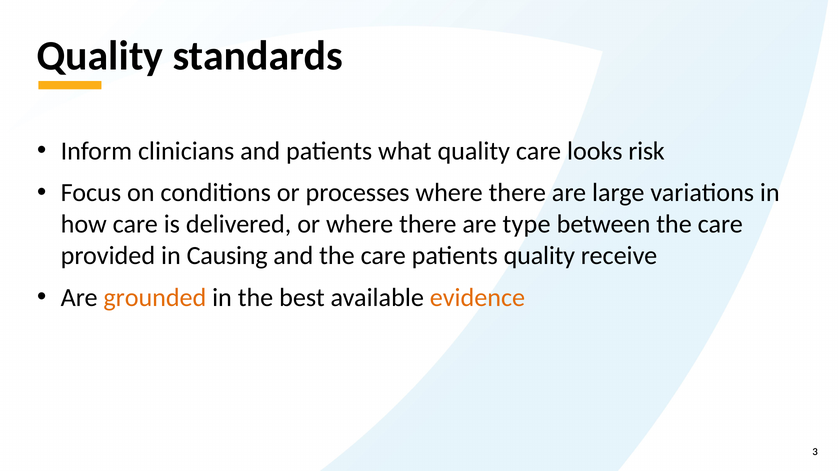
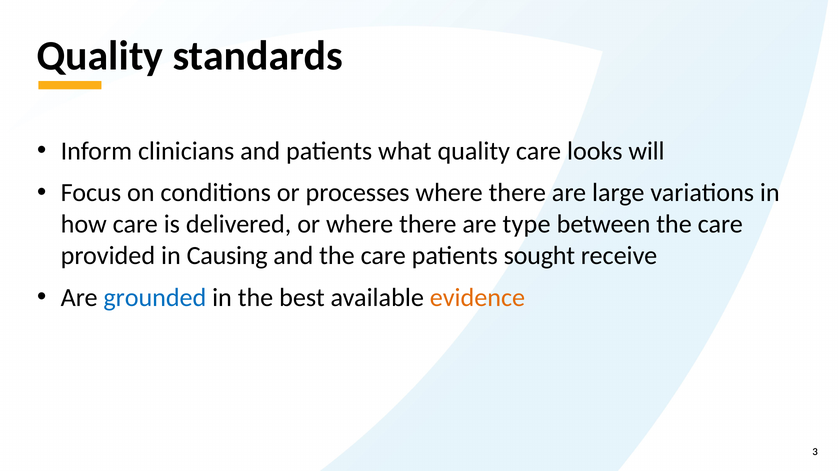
risk: risk -> will
patients quality: quality -> sought
grounded colour: orange -> blue
